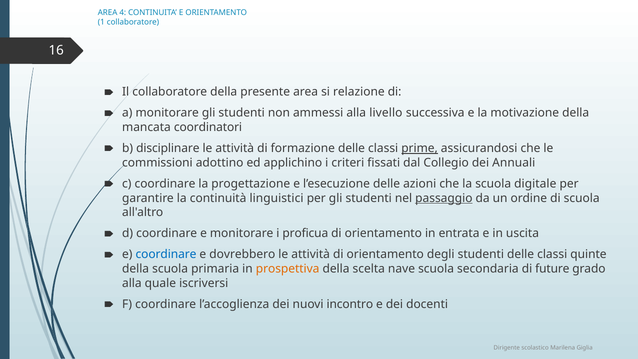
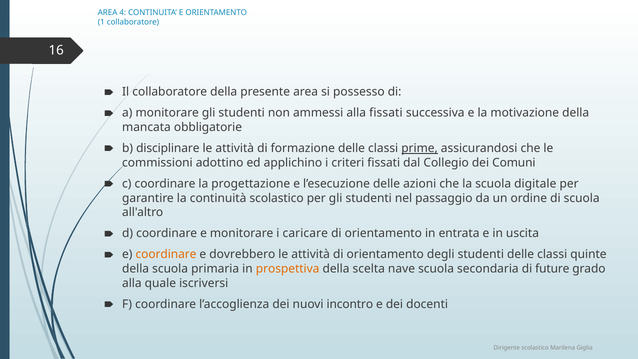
relazione: relazione -> possesso
alla livello: livello -> fissati
coordinatori: coordinatori -> obbligatorie
Annuali: Annuali -> Comuni
continuità linguistici: linguistici -> scolastico
passaggio underline: present -> none
proficua: proficua -> caricare
coordinare at (166, 254) colour: blue -> orange
